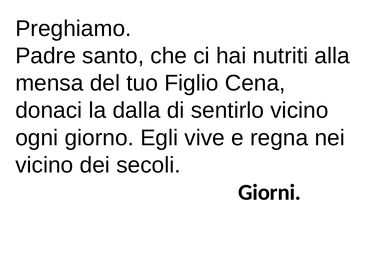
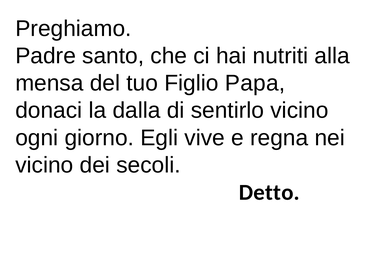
Cena: Cena -> Papa
Giorni: Giorni -> Detto
